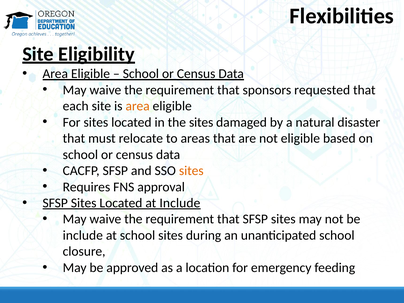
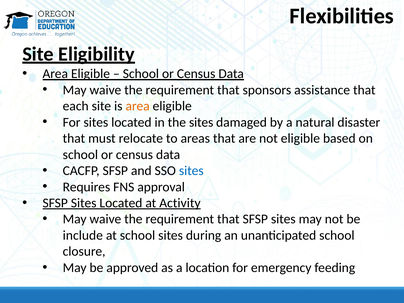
requested: requested -> assistance
sites at (191, 171) colour: orange -> blue
at Include: Include -> Activity
